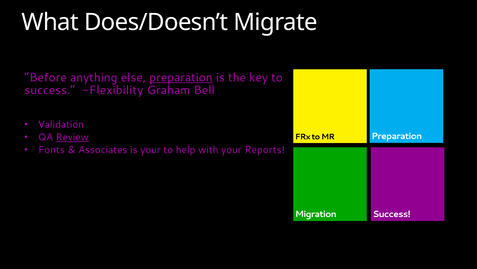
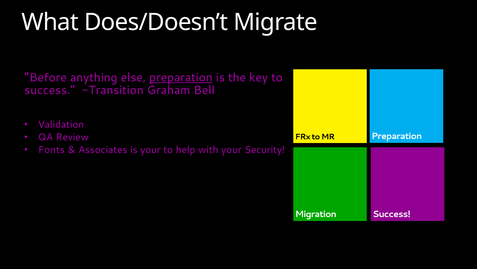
Flexibility: Flexibility -> Transition
Review underline: present -> none
Reports: Reports -> Security
